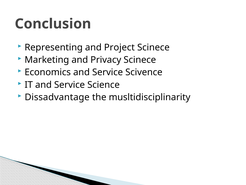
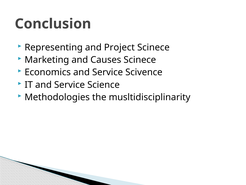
Privacy: Privacy -> Causes
Dissadvantage: Dissadvantage -> Methodologies
